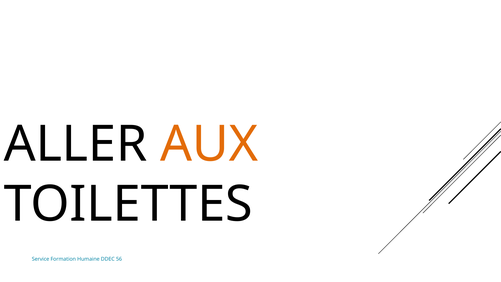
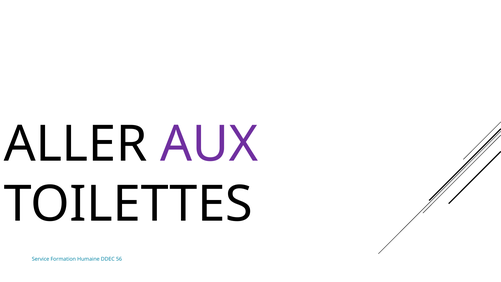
AUX colour: orange -> purple
